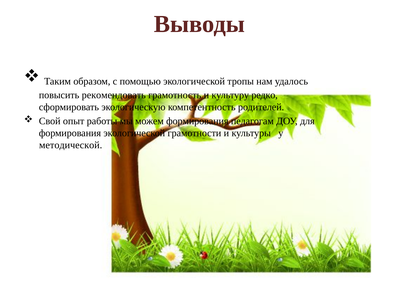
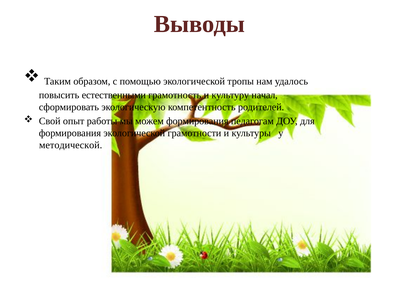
рекомендовать: рекомендовать -> естественными
редко: редко -> начал
